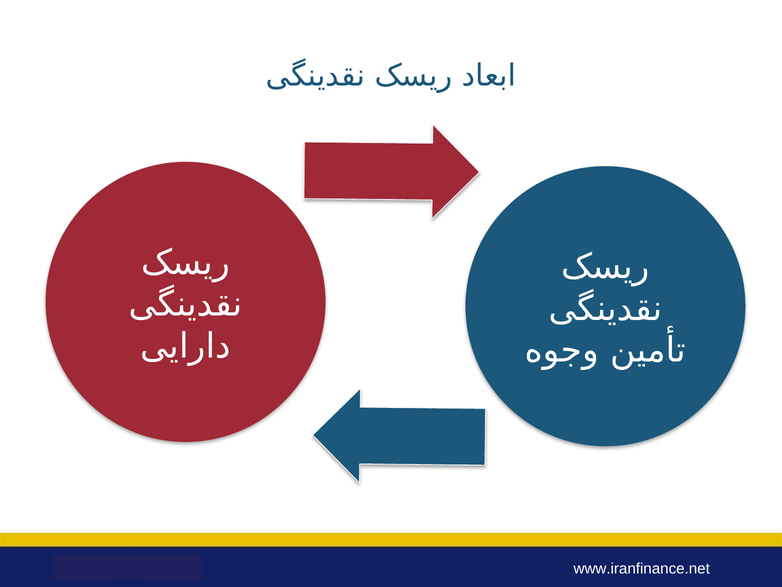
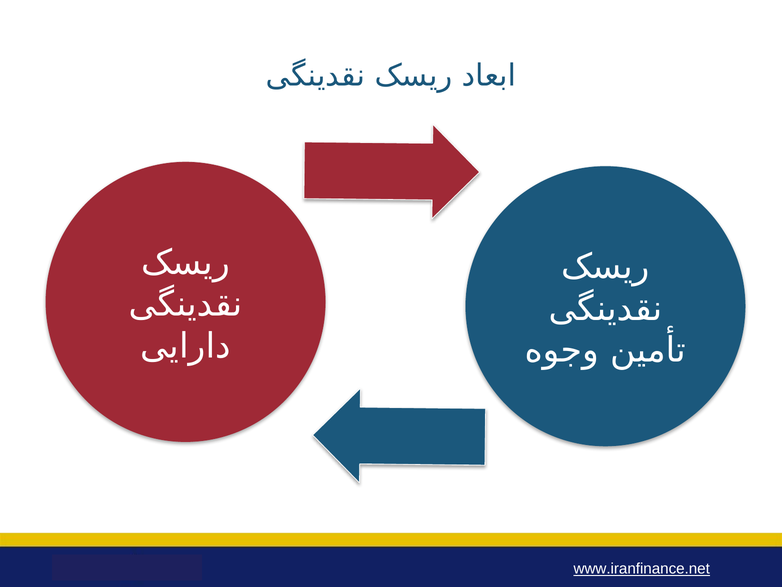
www.iranfinance.net underline: none -> present
